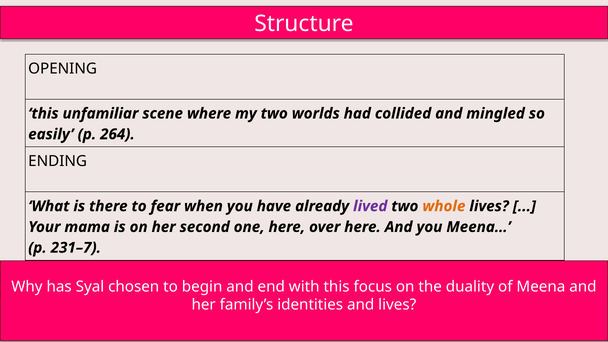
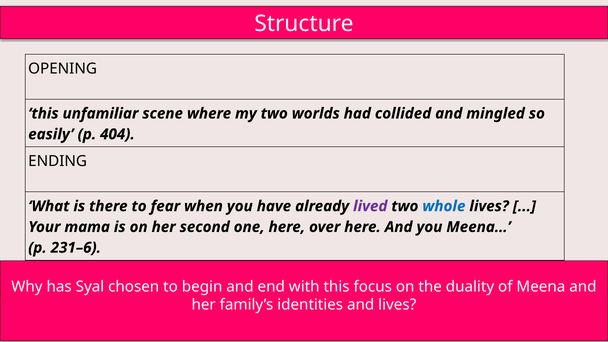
264: 264 -> 404
whole colour: orange -> blue
231–7: 231–7 -> 231–6
